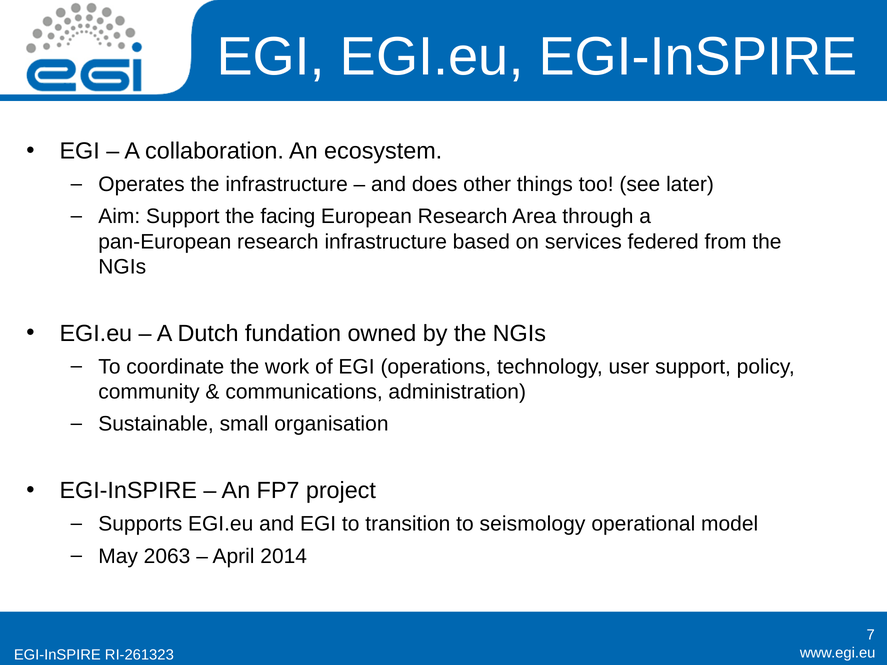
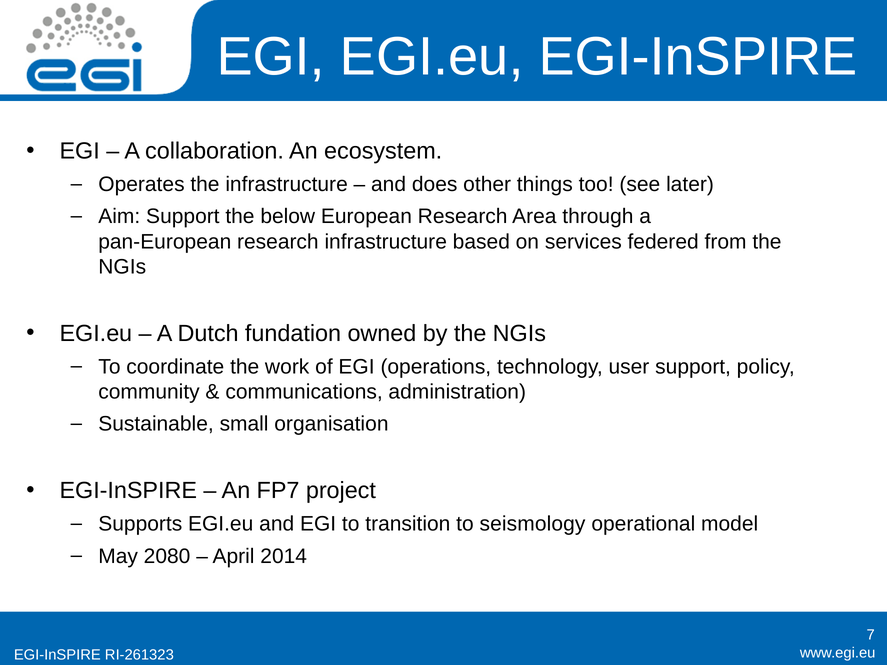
facing: facing -> below
2063: 2063 -> 2080
